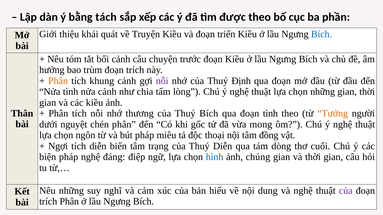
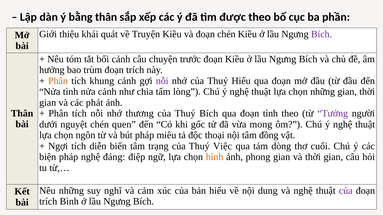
bằng tách: tách -> thân
đoạn triển: triển -> chén
Bích at (322, 34) colour: blue -> purple
Định: Định -> Hiếu
các kiều: kiều -> phát
Tưởng colour: orange -> purple
chén phân: phân -> quen
Thuý Diễn: Diễn -> Việc
hình colour: blue -> orange
chúng: chúng -> phong
trích Phân: Phân -> Bình
